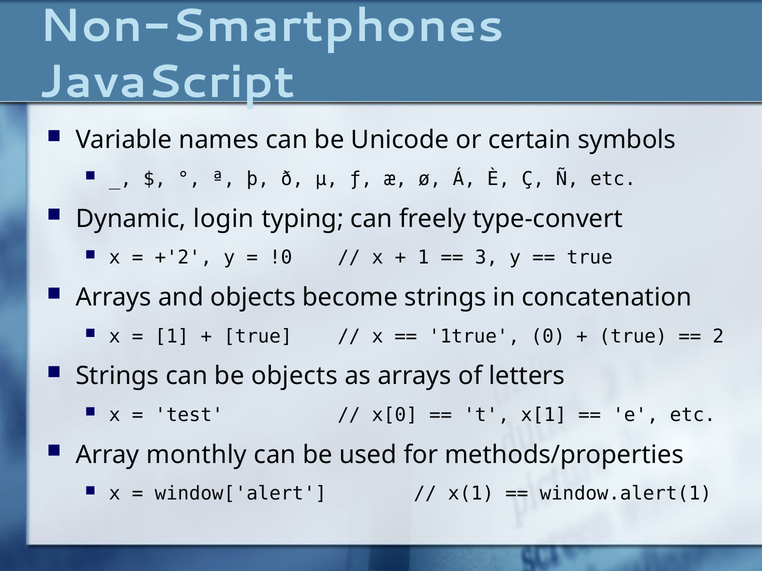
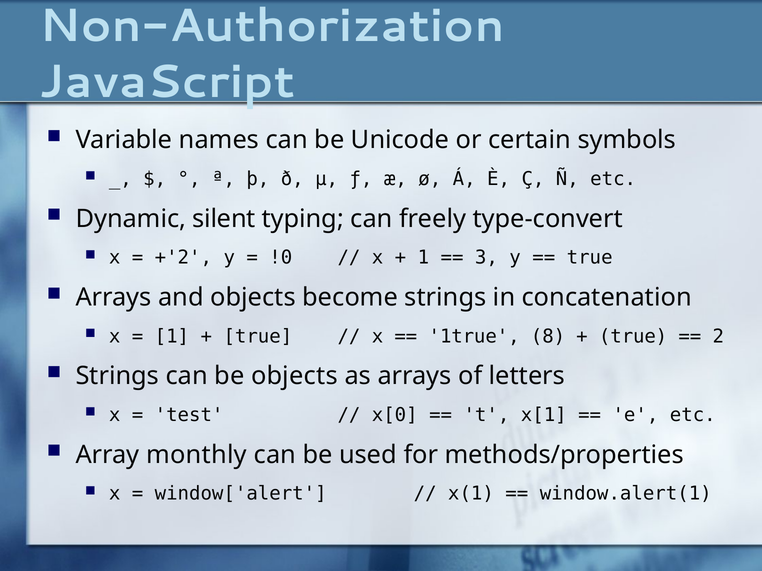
Non-Smartphones: Non-Smartphones -> Non-Authorization
login: login -> silent
0: 0 -> 8
